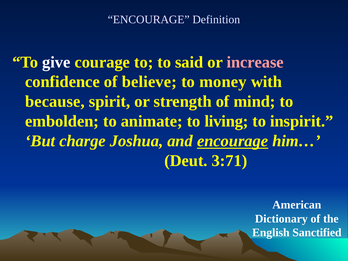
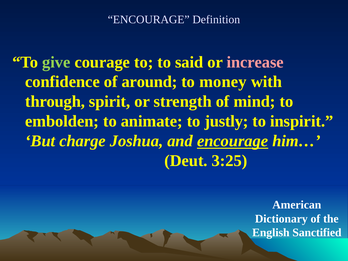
give colour: white -> light green
believe: believe -> around
because: because -> through
living: living -> justly
3:71: 3:71 -> 3:25
